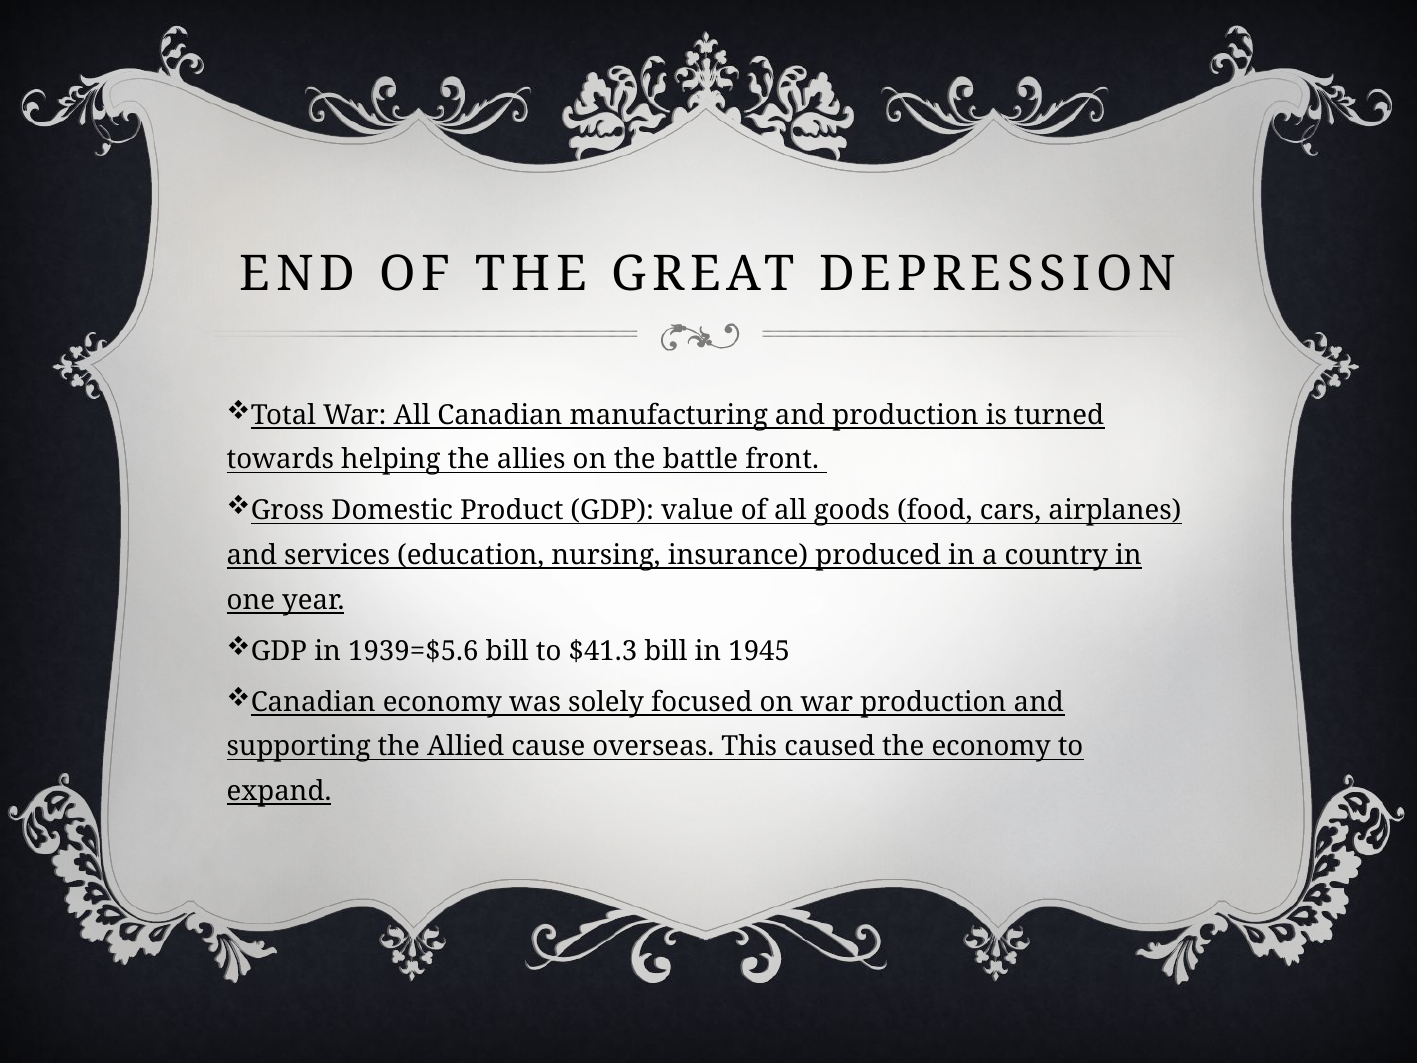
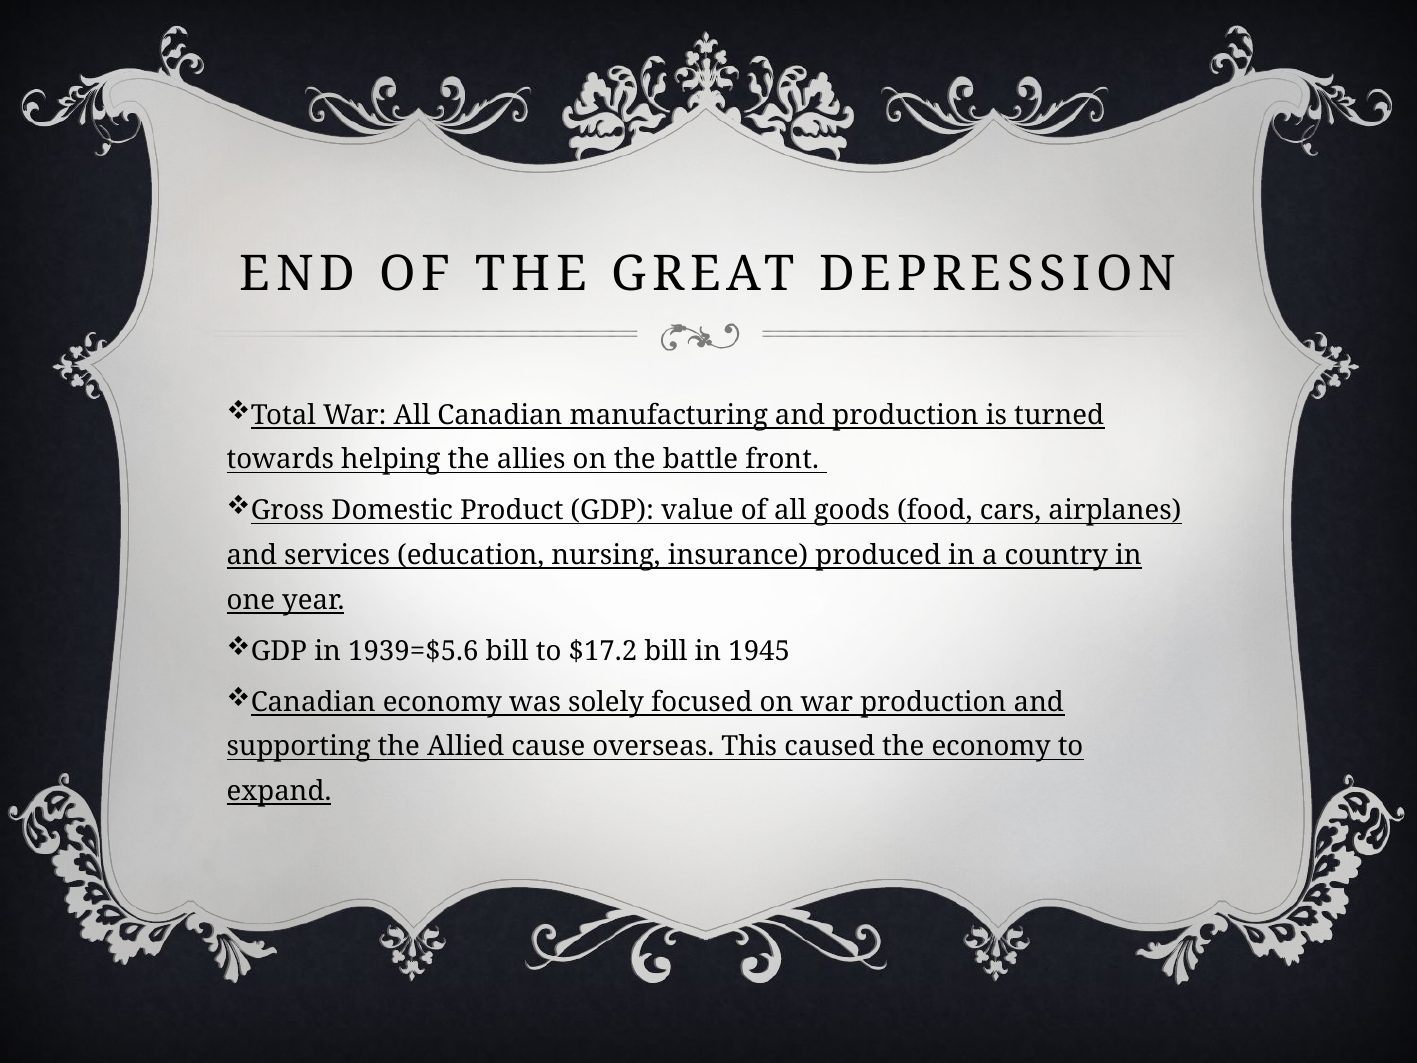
$41.3: $41.3 -> $17.2
